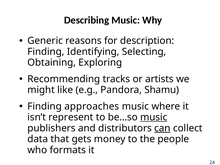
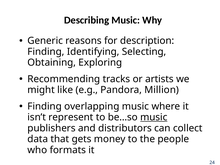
Shamu: Shamu -> Million
approaches: approaches -> overlapping
can underline: present -> none
